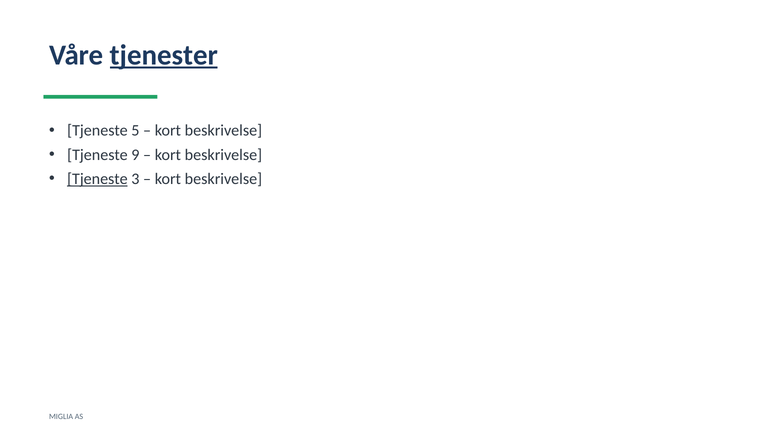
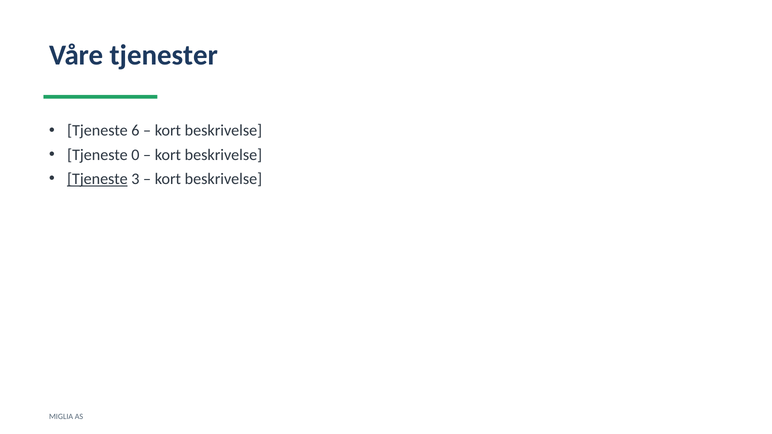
tjenester underline: present -> none
5: 5 -> 6
9: 9 -> 0
